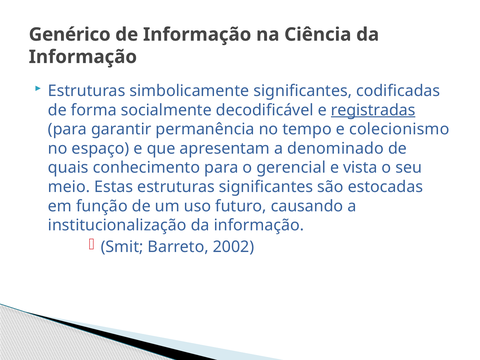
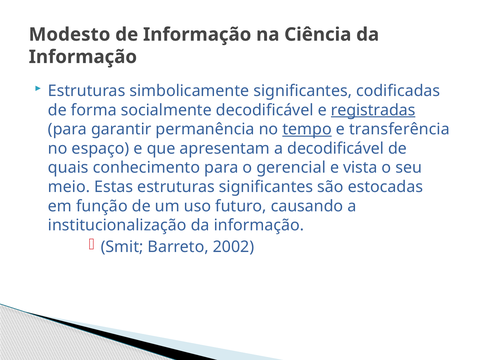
Genérico: Genérico -> Modesto
tempo underline: none -> present
colecionismo: colecionismo -> transferência
a denominado: denominado -> decodificável
